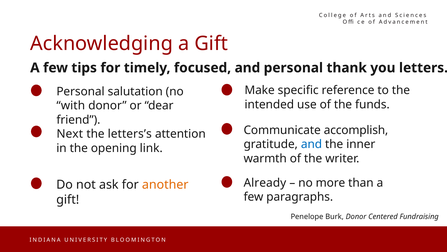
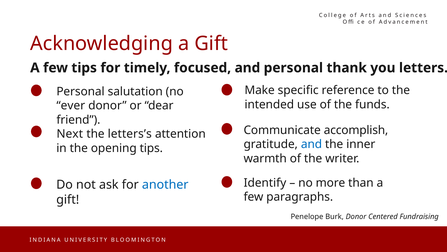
with: with -> ever
opening link: link -> tips
Already: Already -> Identify
another colour: orange -> blue
